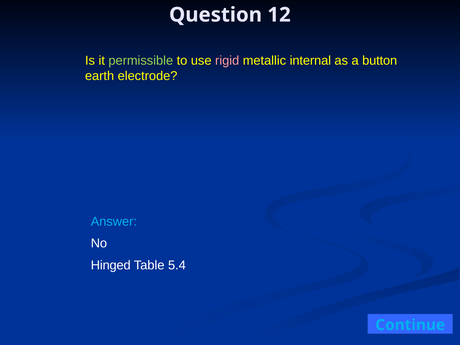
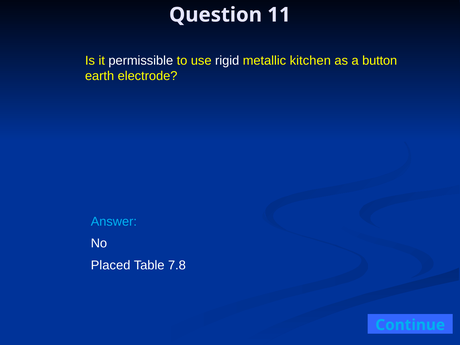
12: 12 -> 11
permissible colour: light green -> white
rigid colour: pink -> white
internal: internal -> kitchen
Hinged: Hinged -> Placed
5.4: 5.4 -> 7.8
